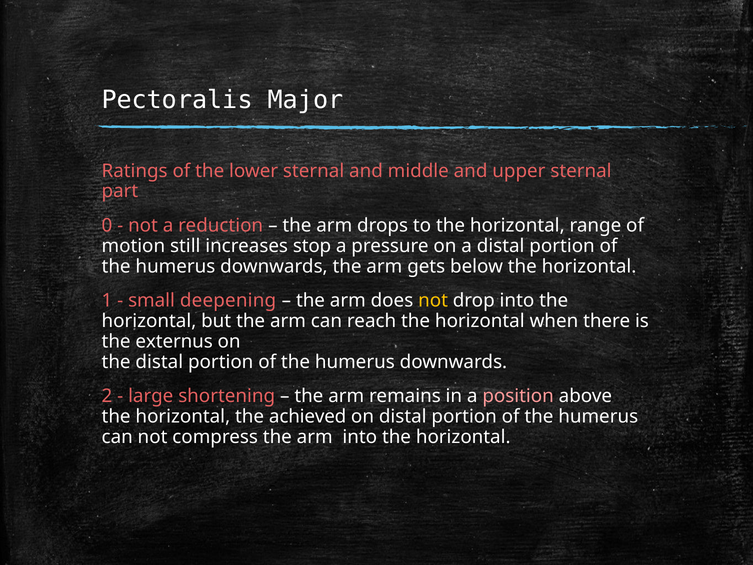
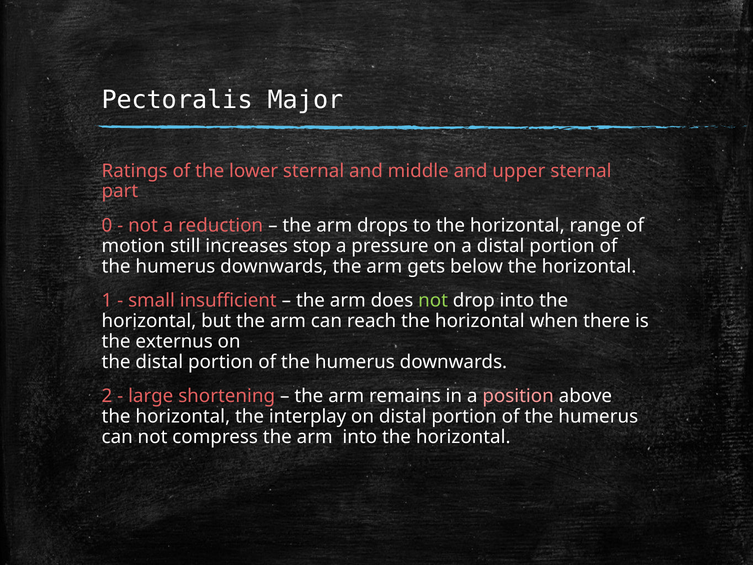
deepening: deepening -> insufficient
not at (433, 301) colour: yellow -> light green
achieved: achieved -> interplay
